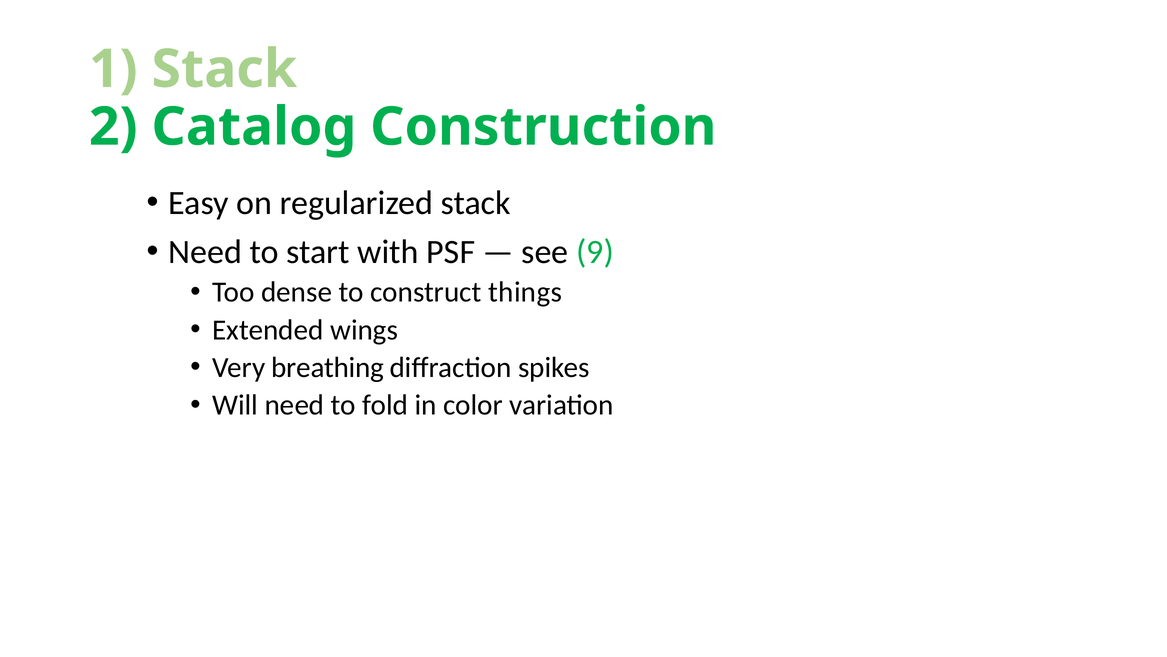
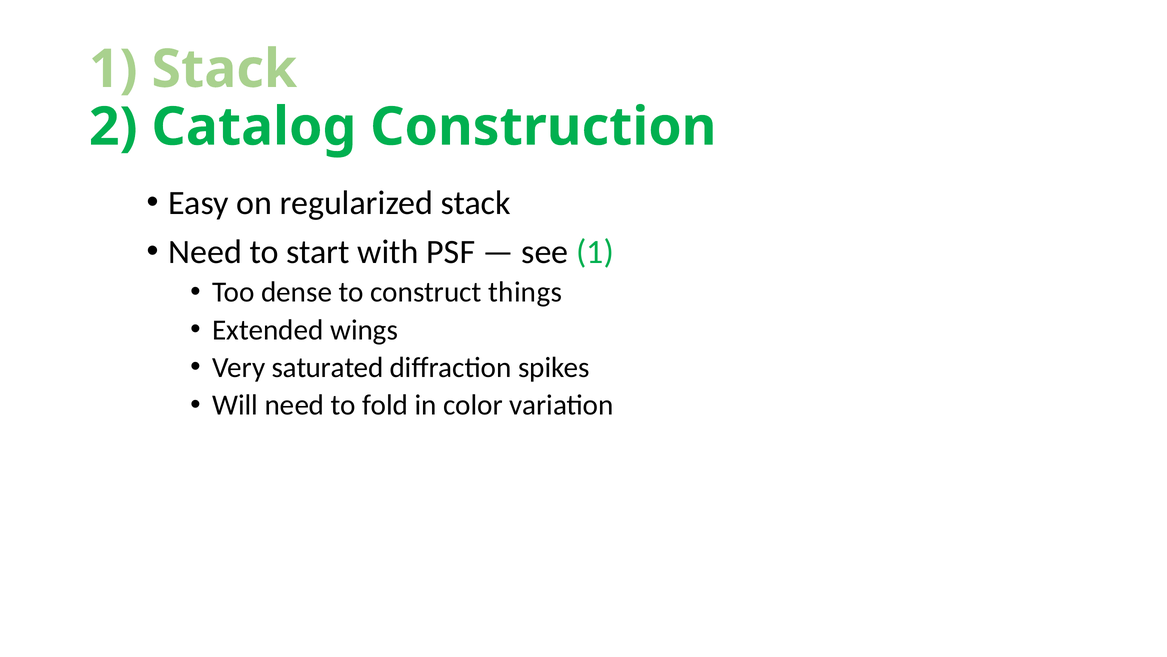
see 9: 9 -> 1
breathing: breathing -> saturated
